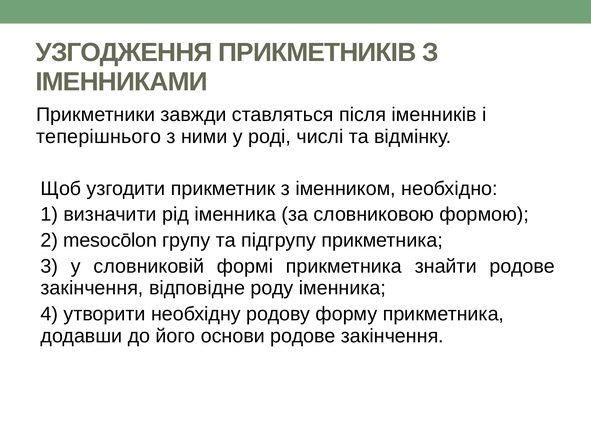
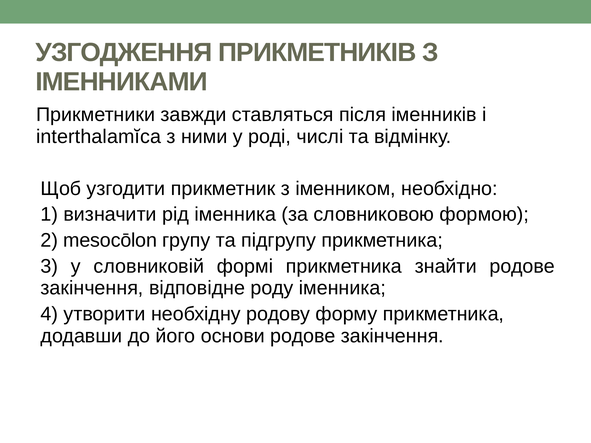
теперішнього: теперішнього -> interthalamĭca
